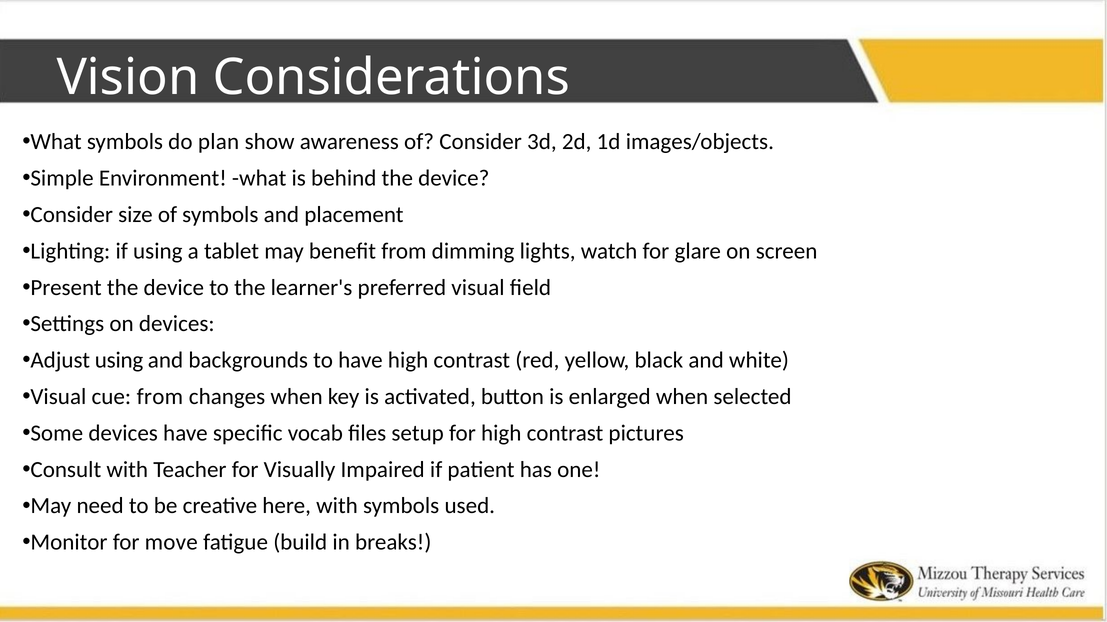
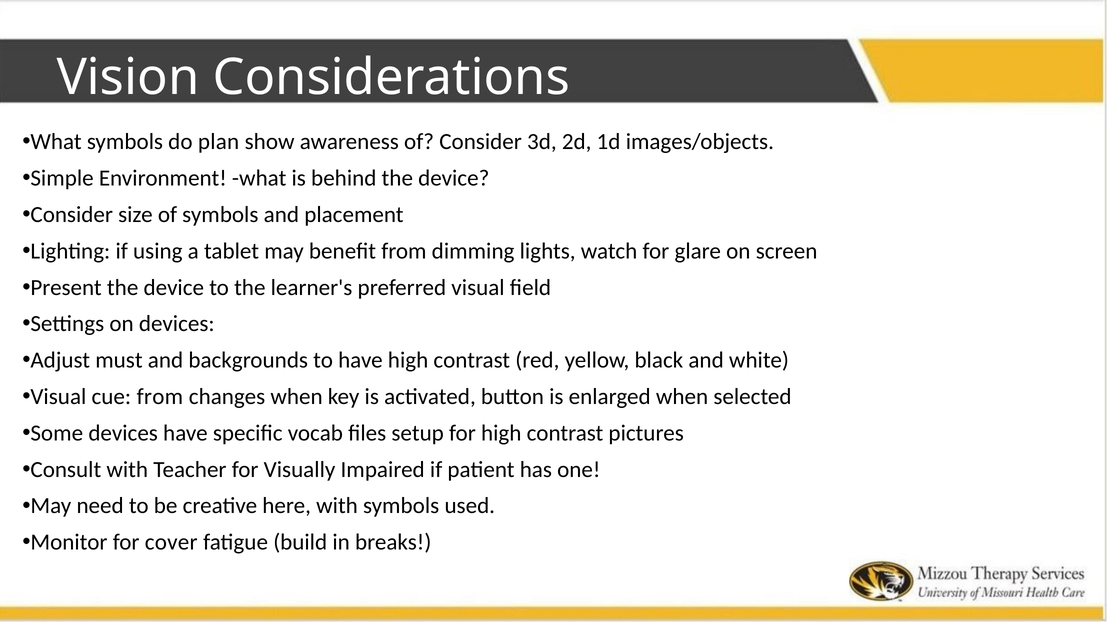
Adjust using: using -> must
move: move -> cover
